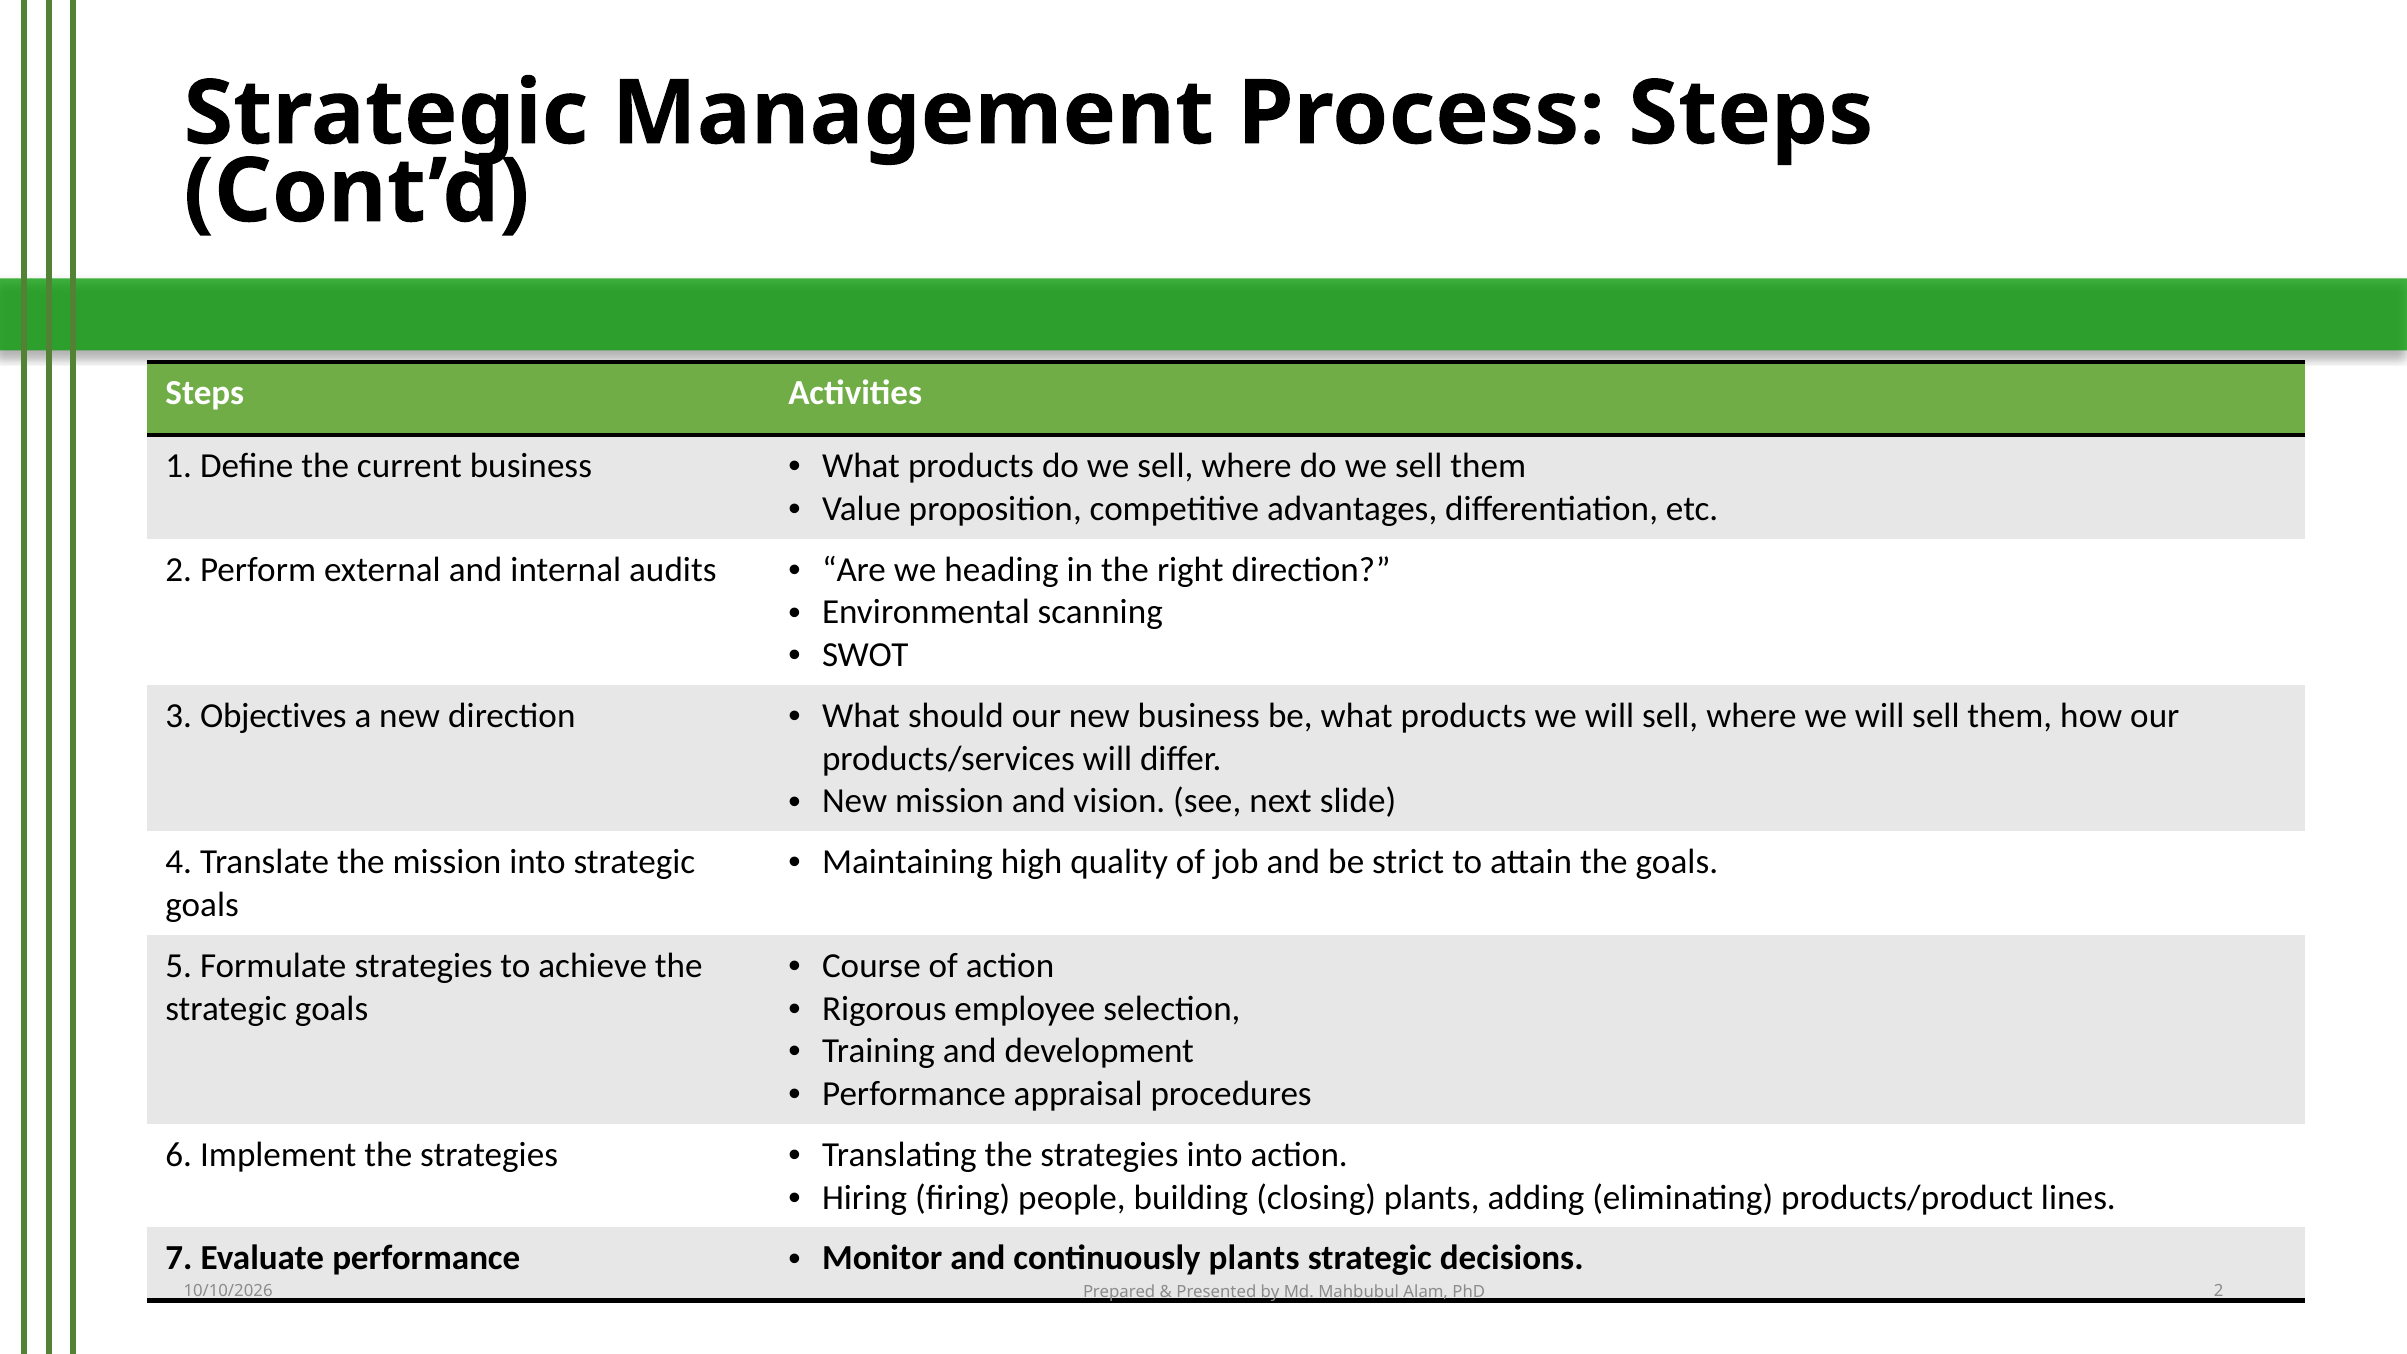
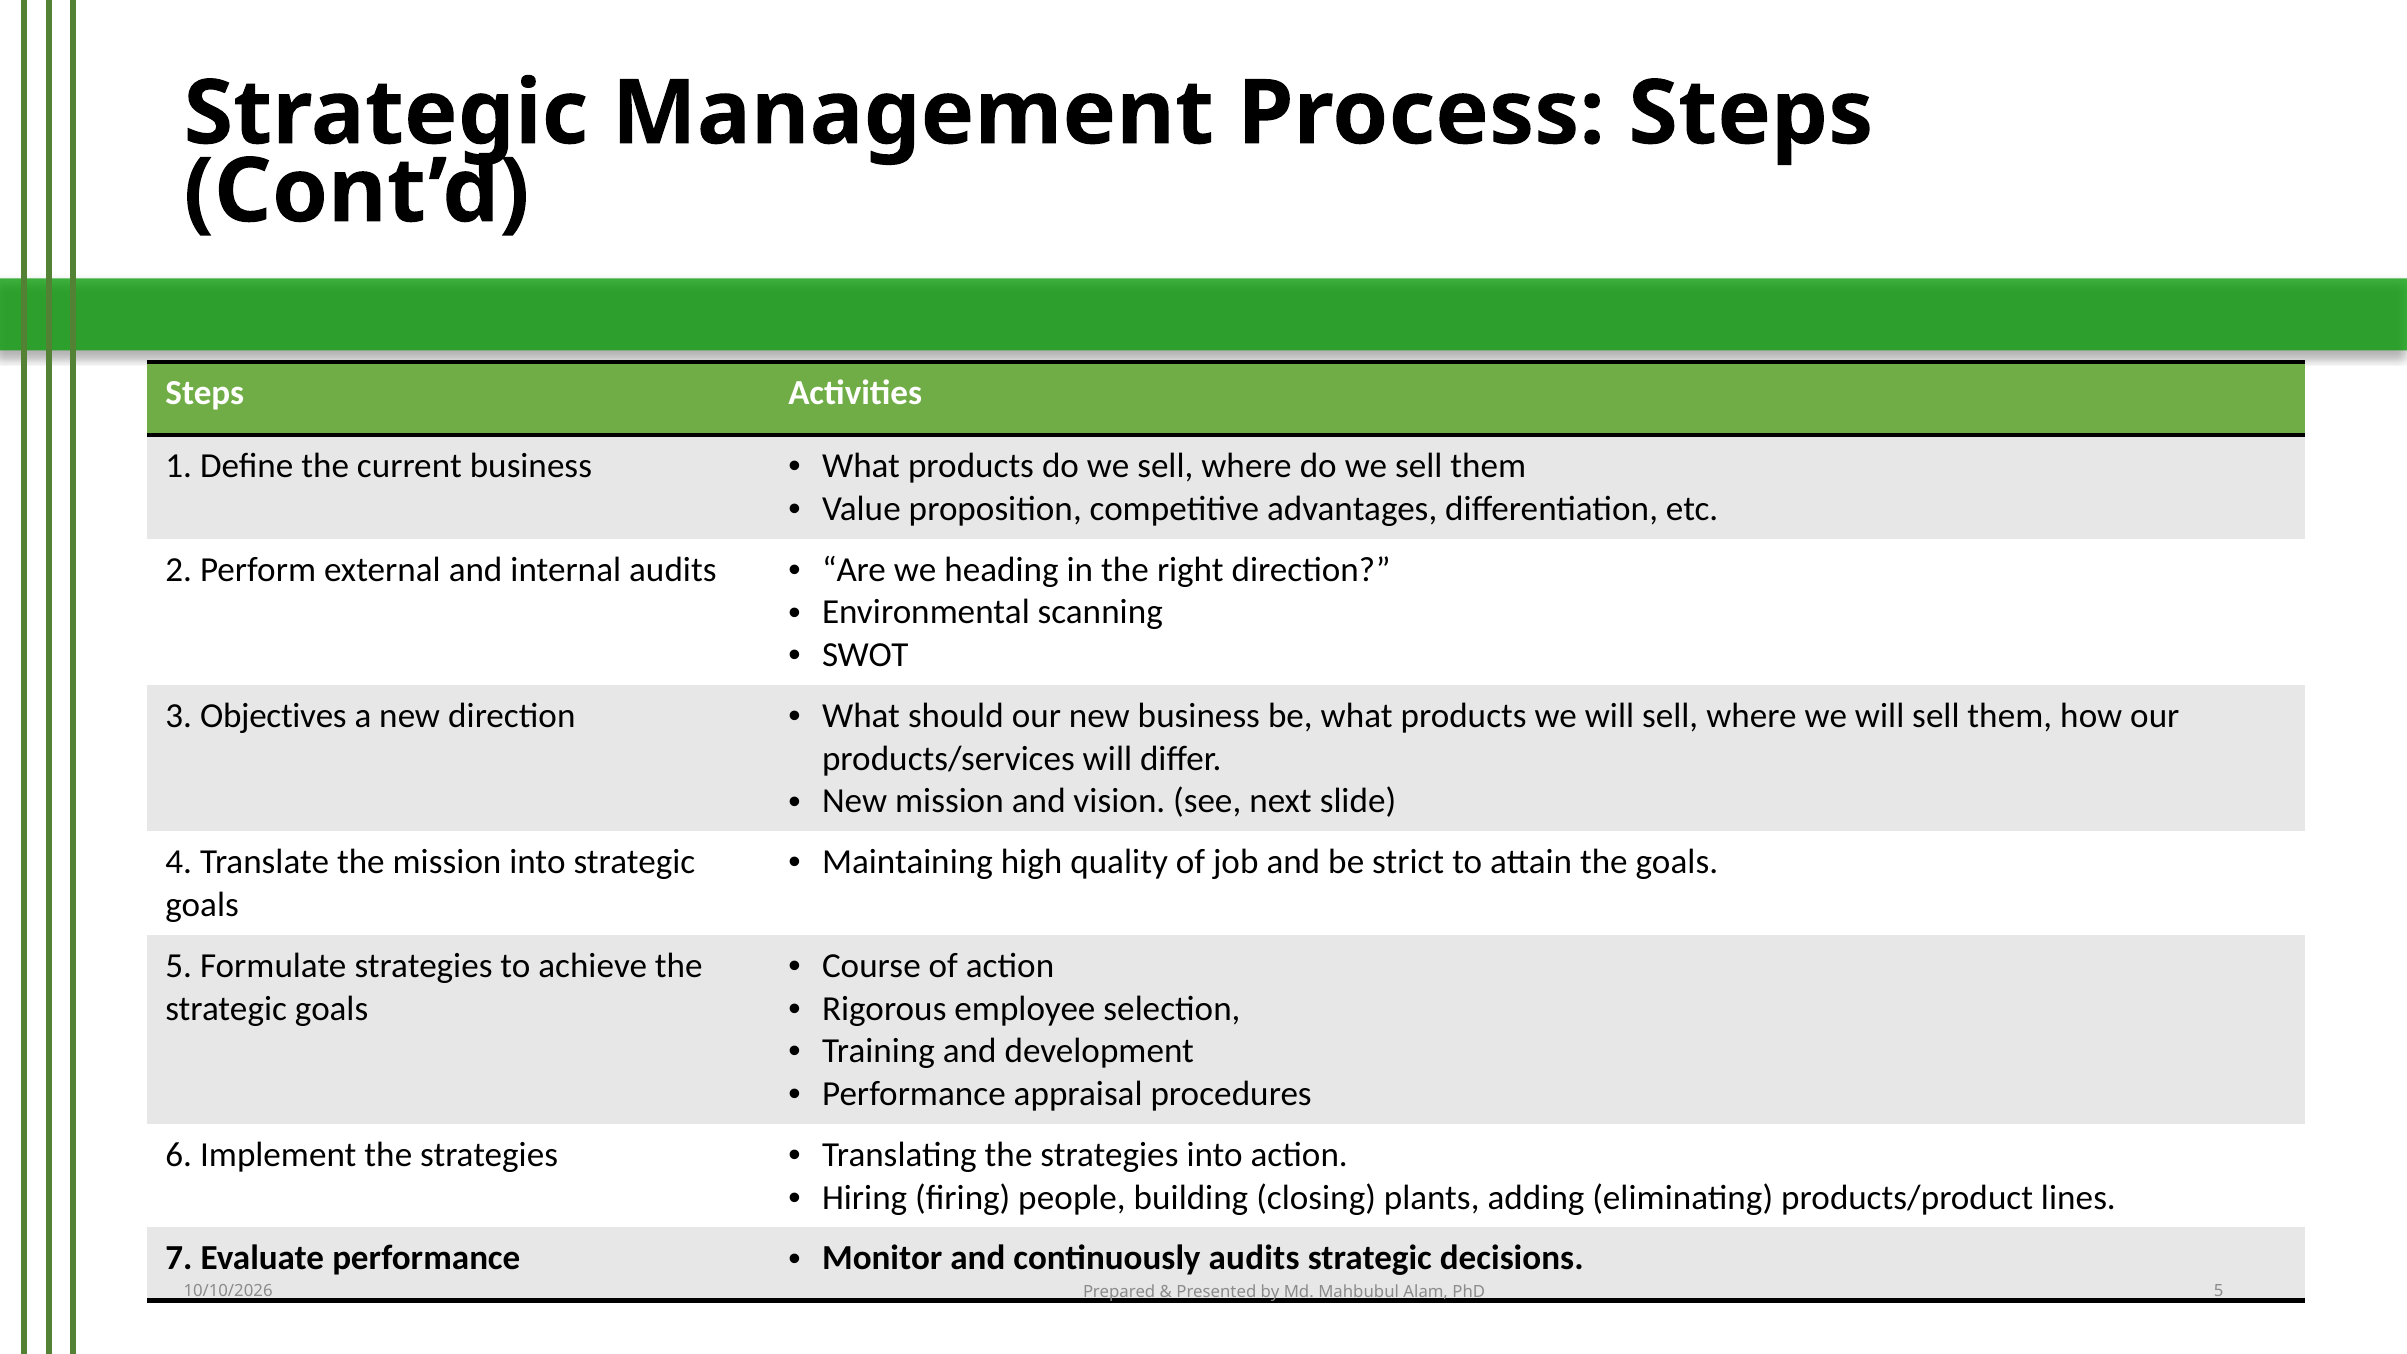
continuously plants: plants -> audits
PhD 2: 2 -> 5
